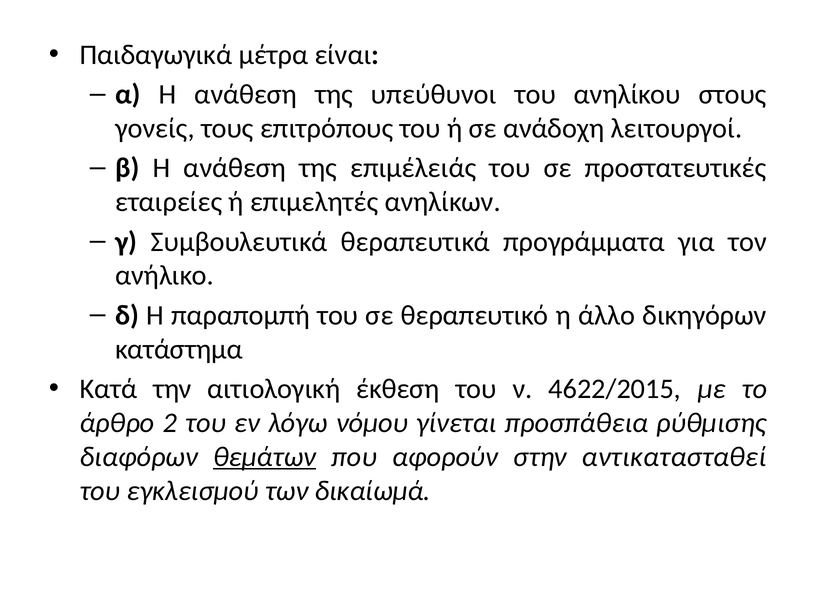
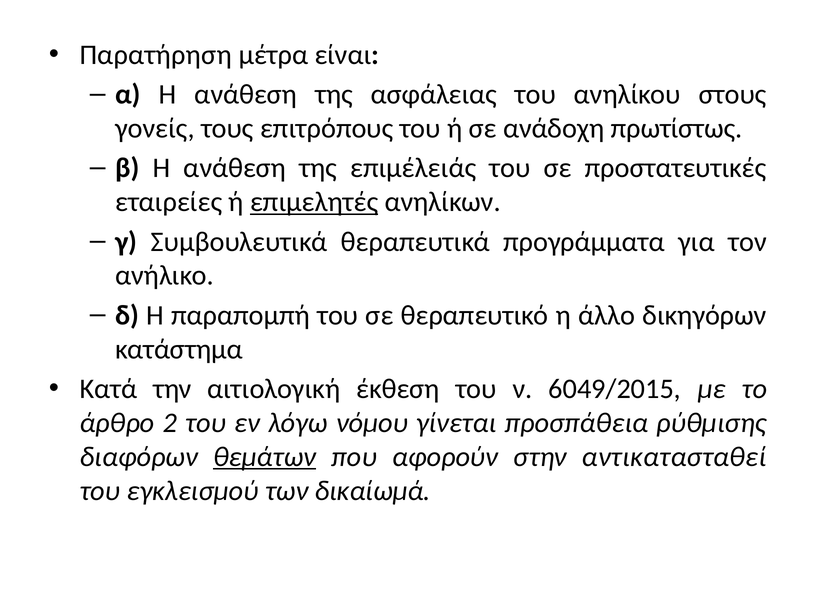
Παιδαγωγικά: Παιδαγωγικά -> Παρατήρηση
υπεύθυνοι: υπεύθυνοι -> ασφάλειας
λειτουργοί: λειτουργοί -> πρωτίστως
επιμελητές underline: none -> present
4622/2015: 4622/2015 -> 6049/2015
